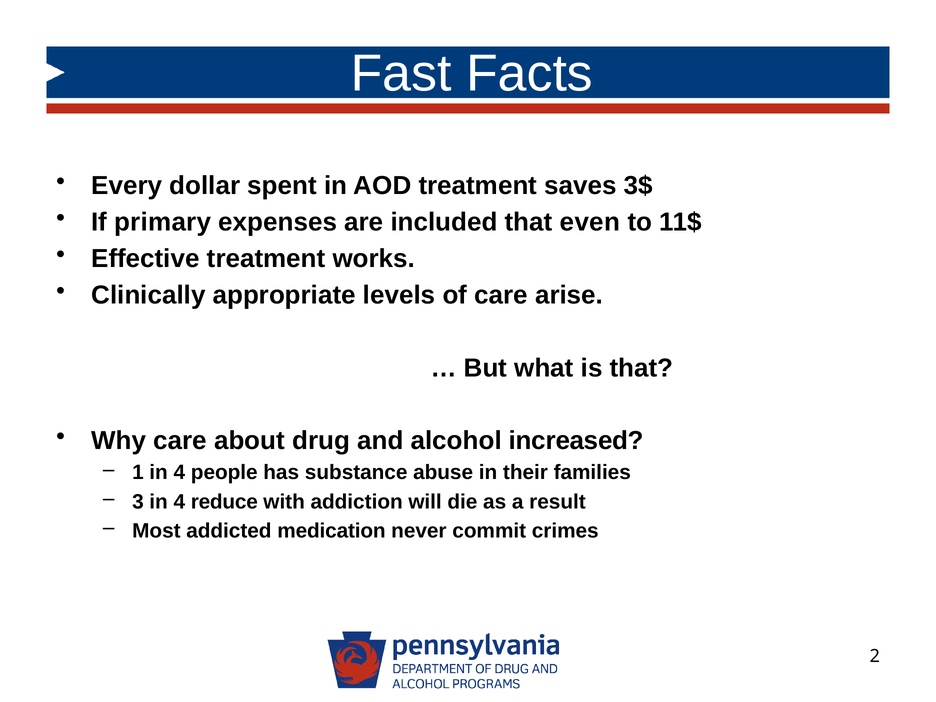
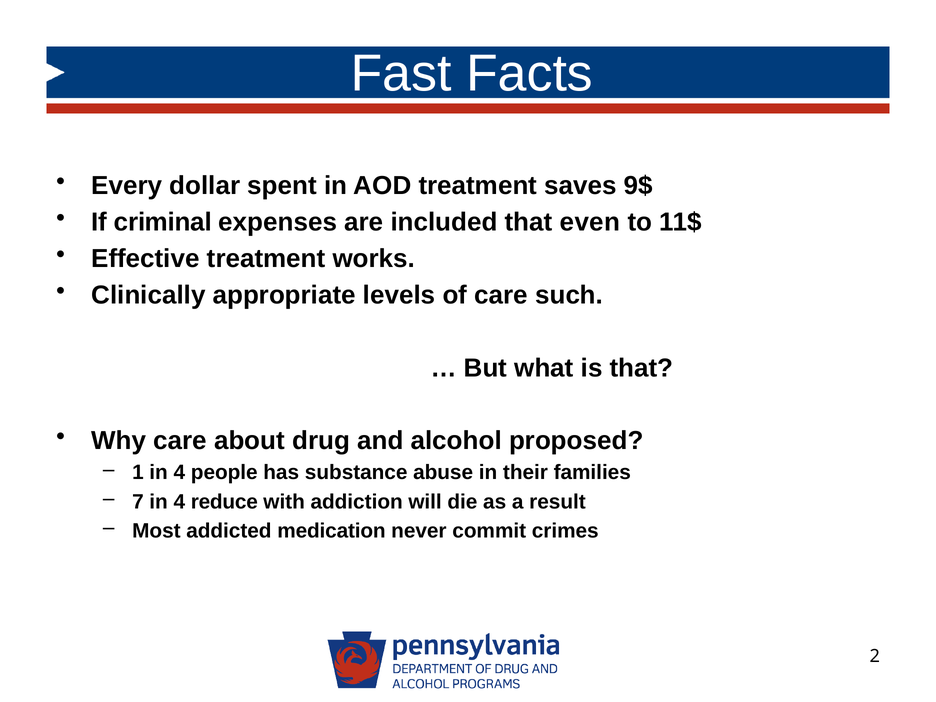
3$: 3$ -> 9$
primary: primary -> criminal
arise: arise -> such
increased: increased -> proposed
3: 3 -> 7
